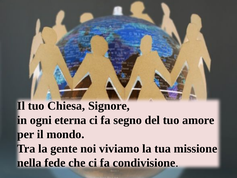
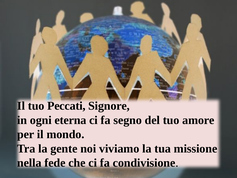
Chiesa: Chiesa -> Peccati
